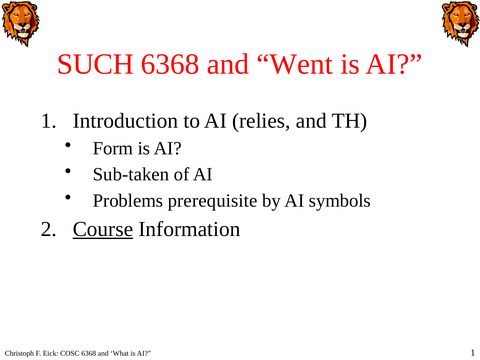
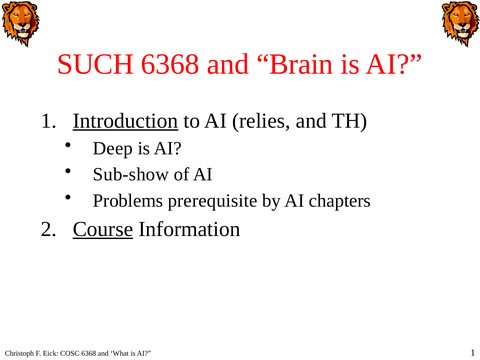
Went: Went -> Brain
Introduction underline: none -> present
Form: Form -> Deep
Sub-taken: Sub-taken -> Sub-show
symbols: symbols -> chapters
